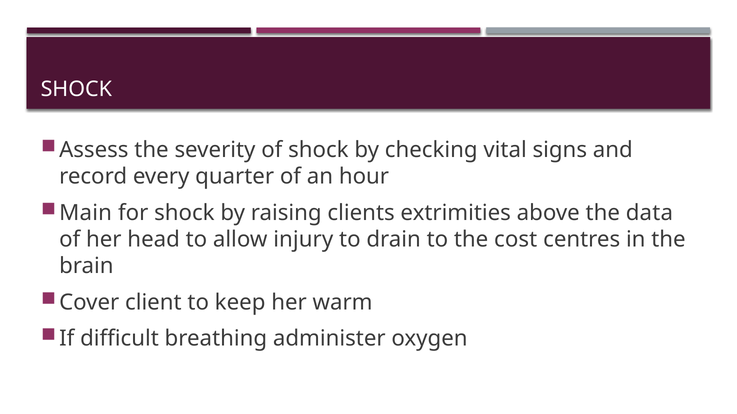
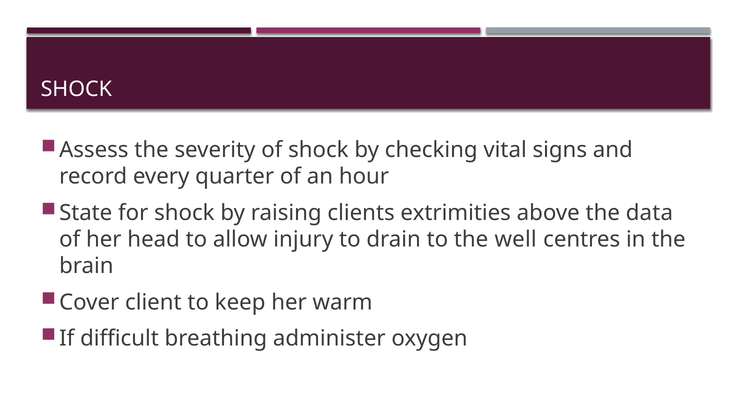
Main: Main -> State
cost: cost -> well
